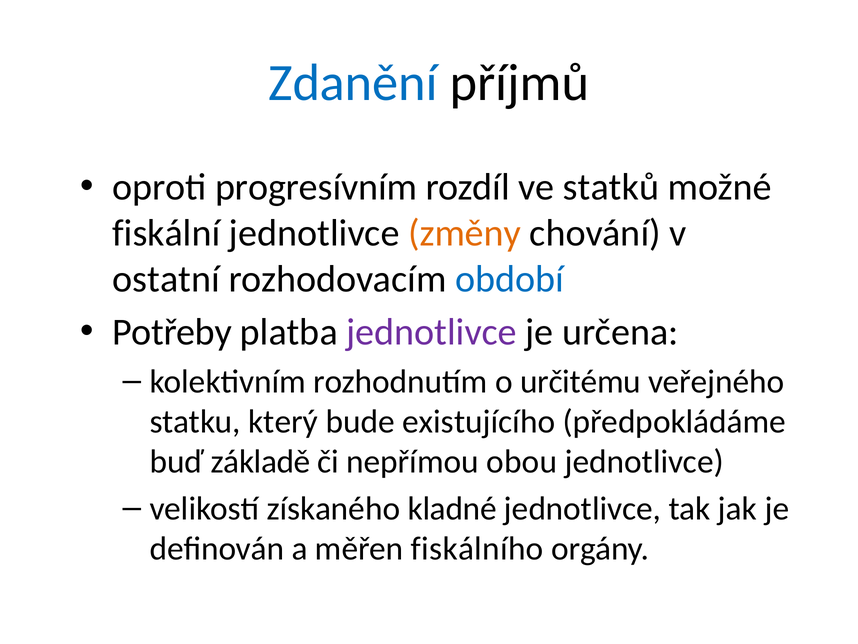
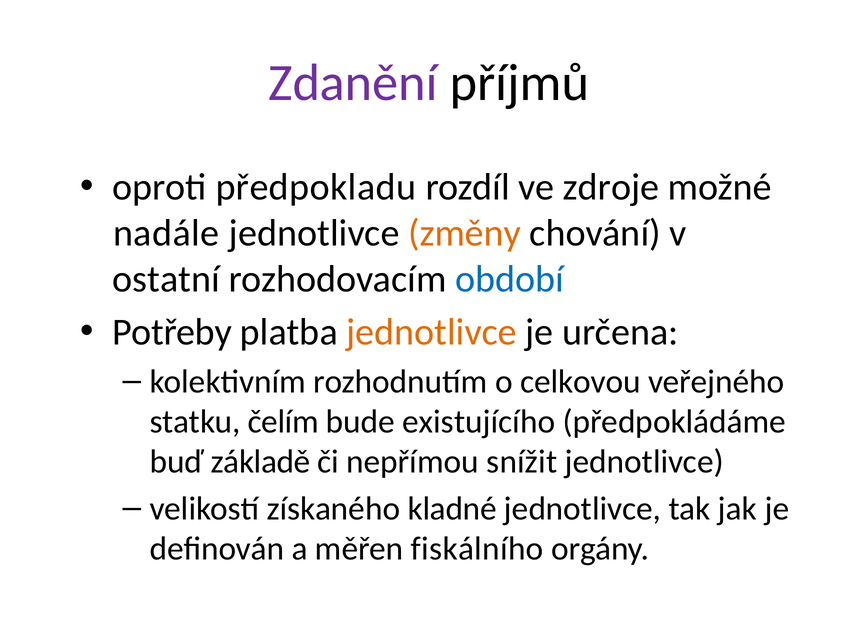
Zdanění colour: blue -> purple
progresívním: progresívním -> předpokladu
statků: statků -> zdroje
fiskální: fiskální -> nadále
jednotlivce at (432, 332) colour: purple -> orange
určitému: určitému -> celkovou
který: který -> čelím
obou: obou -> snížit
